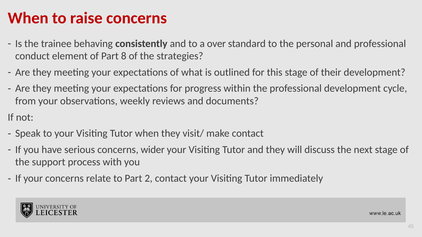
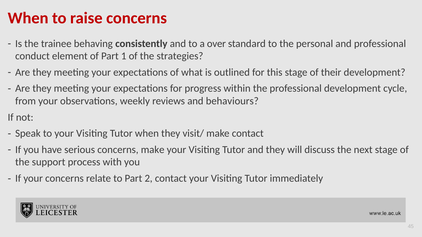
8: 8 -> 1
documents: documents -> behaviours
concerns wider: wider -> make
